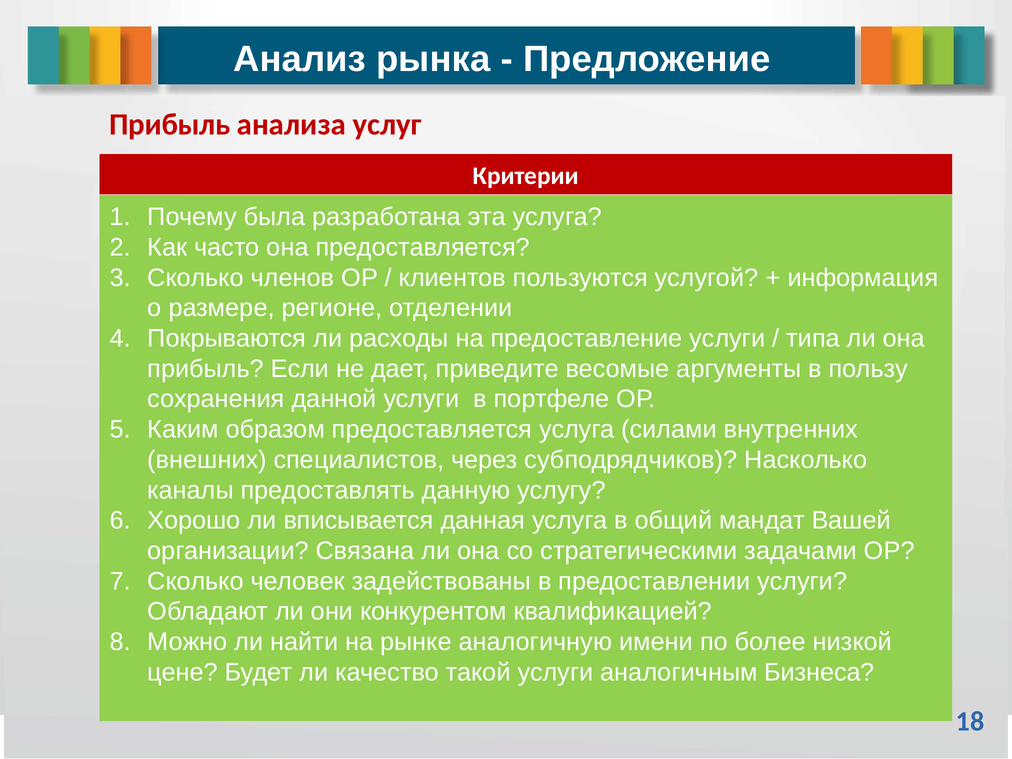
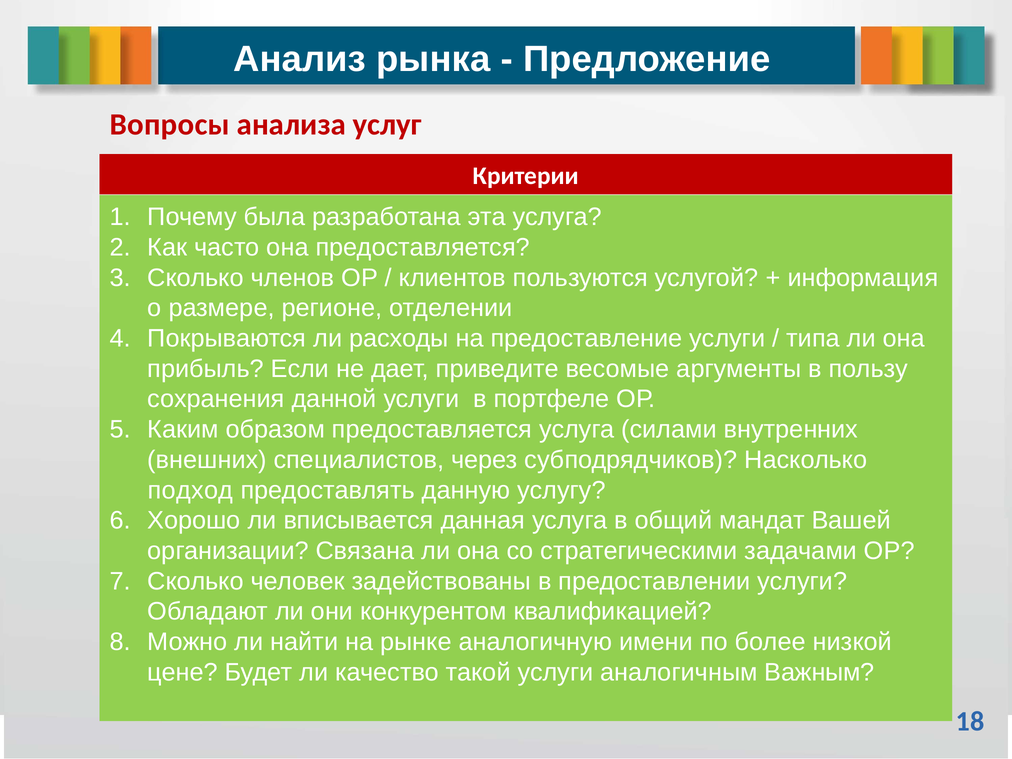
Прибыль at (170, 124): Прибыль -> Вопросы
каналы: каналы -> подход
Бизнеса: Бизнеса -> Важным
